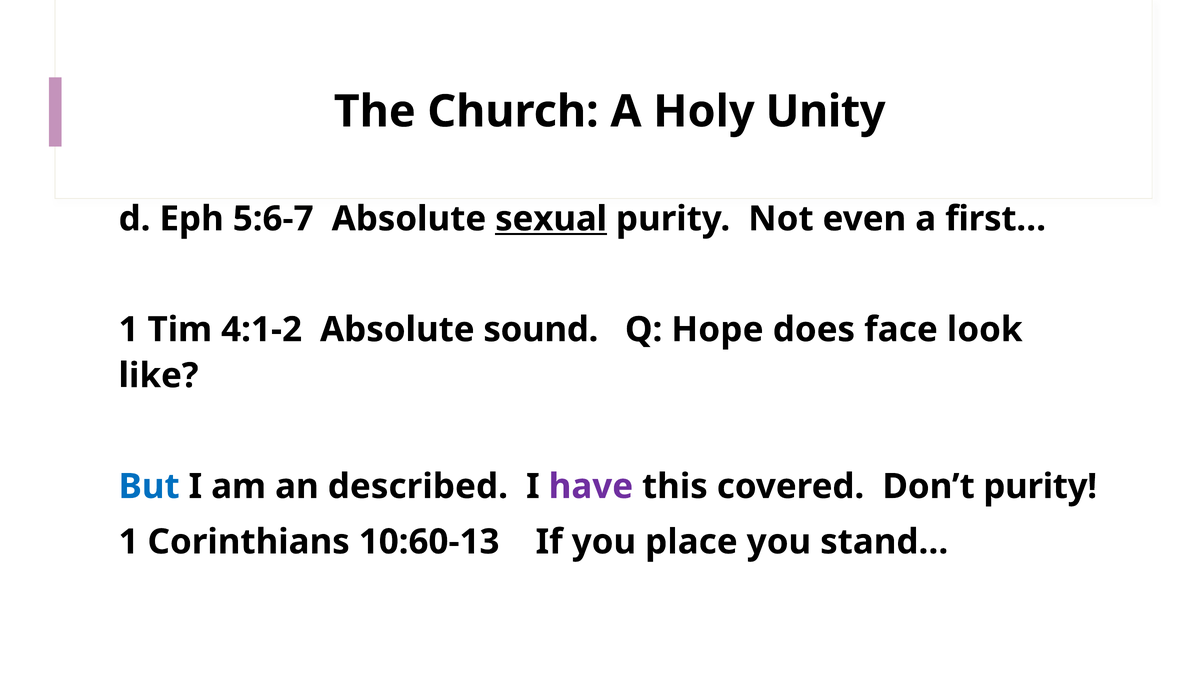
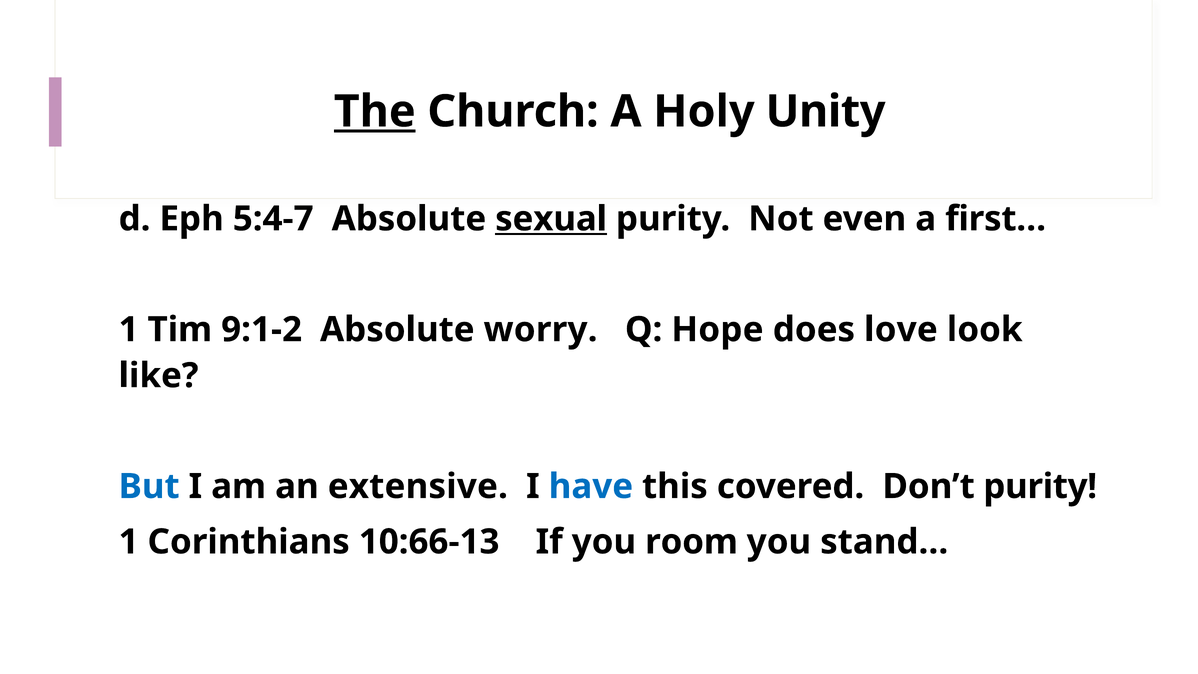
The underline: none -> present
5:6-7: 5:6-7 -> 5:4-7
4:1-2: 4:1-2 -> 9:1-2
sound: sound -> worry
face: face -> love
described: described -> extensive
have colour: purple -> blue
10:60-13: 10:60-13 -> 10:66-13
place: place -> room
